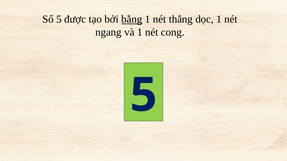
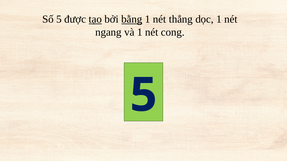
tạo underline: none -> present
